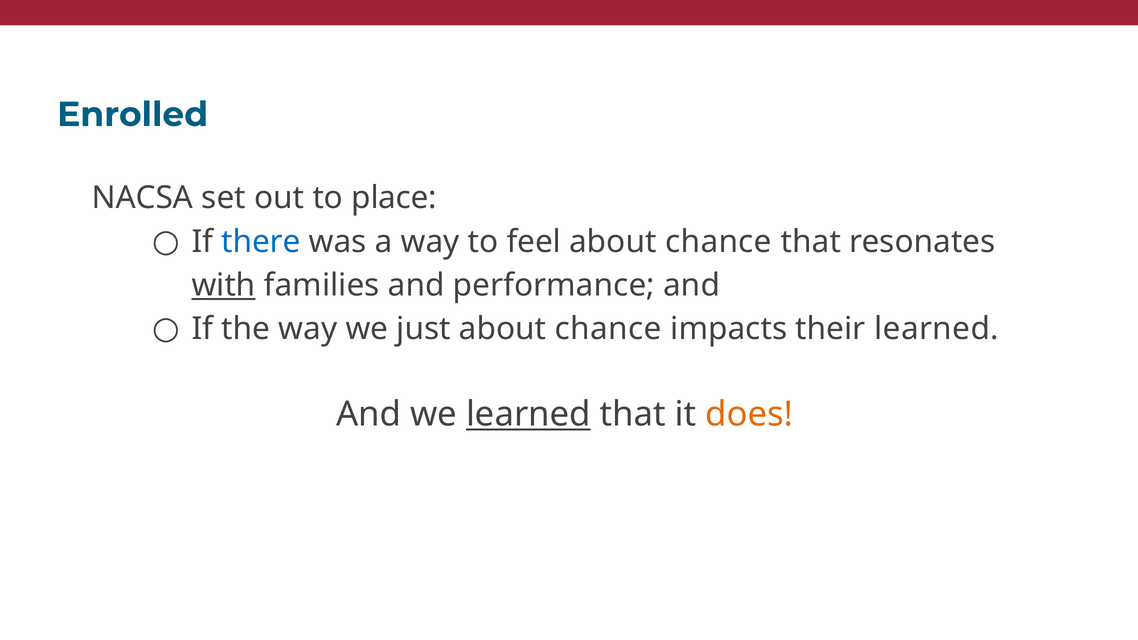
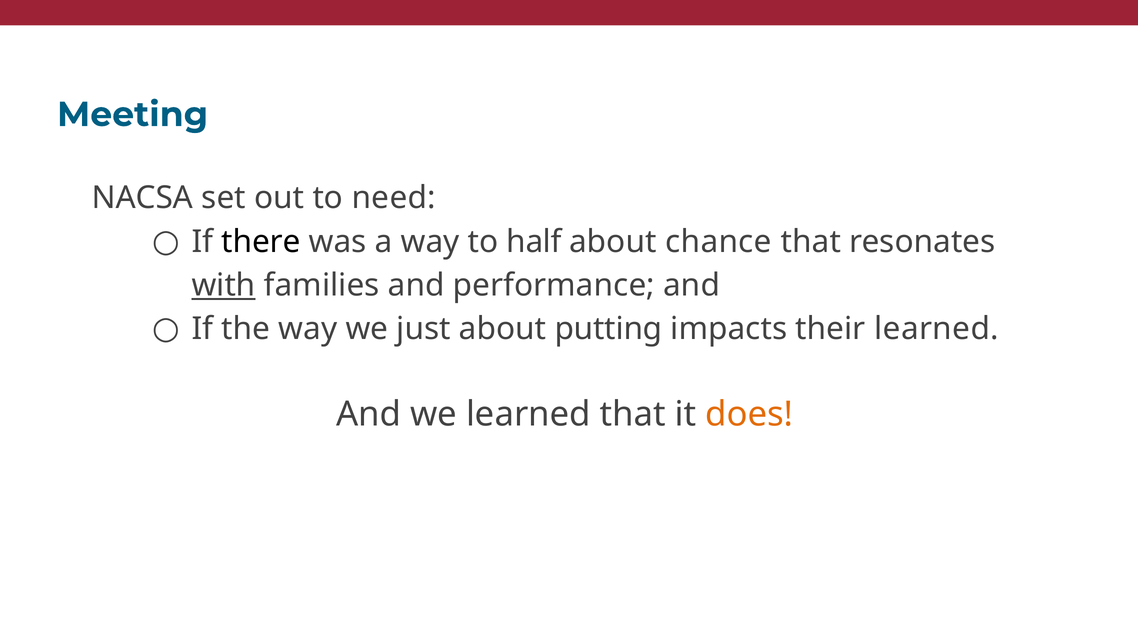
Enrolled: Enrolled -> Meeting
place: place -> need
there colour: blue -> black
feel: feel -> half
chance at (608, 329): chance -> putting
learned at (528, 415) underline: present -> none
